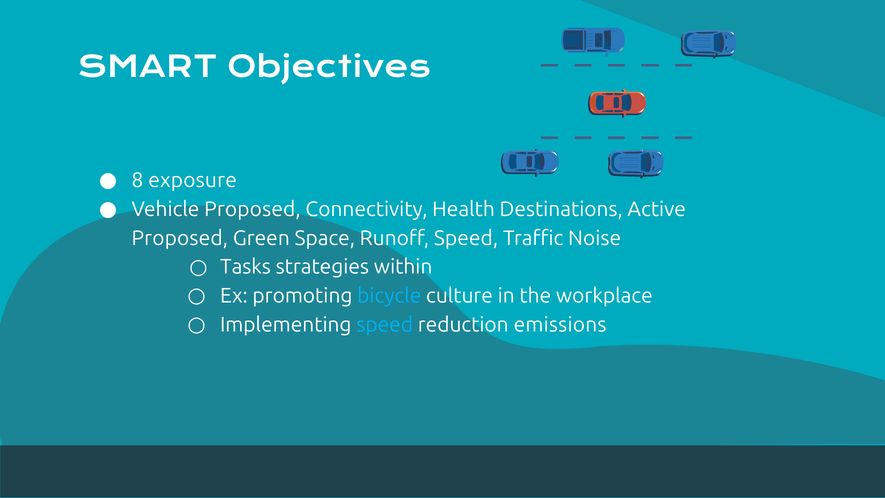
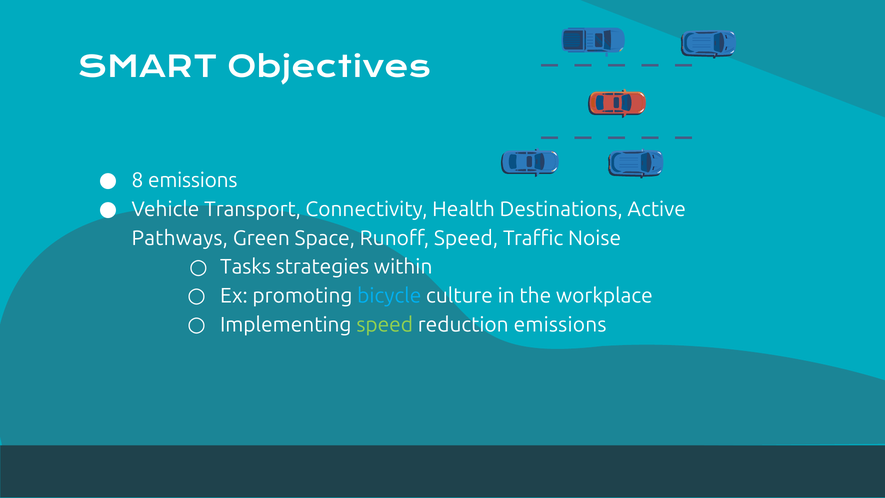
8 exposure: exposure -> emissions
Vehicle Proposed: Proposed -> Transport
Proposed at (180, 238): Proposed -> Pathways
speed at (385, 324) colour: light blue -> light green
